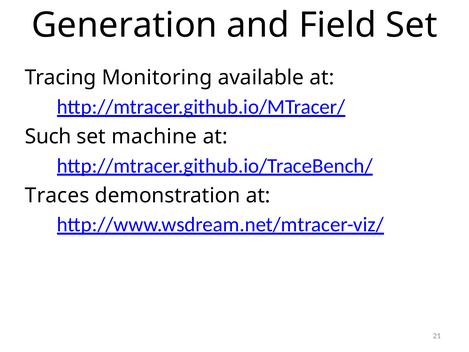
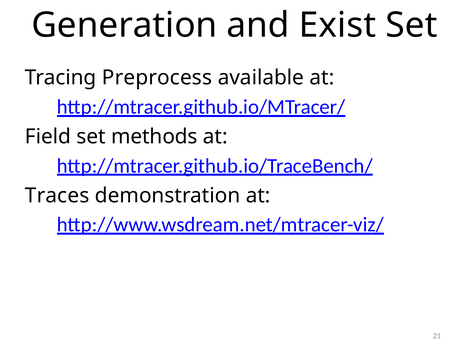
Field: Field -> Exist
Monitoring: Monitoring -> Preprocess
Such: Such -> Field
machine: machine -> methods
